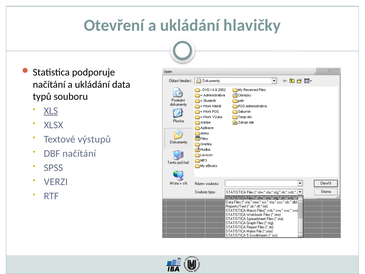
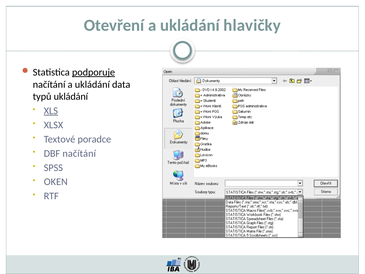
podporuje underline: none -> present
typů souboru: souboru -> ukládání
výstupů: výstupů -> poradce
VERZI: VERZI -> OKEN
